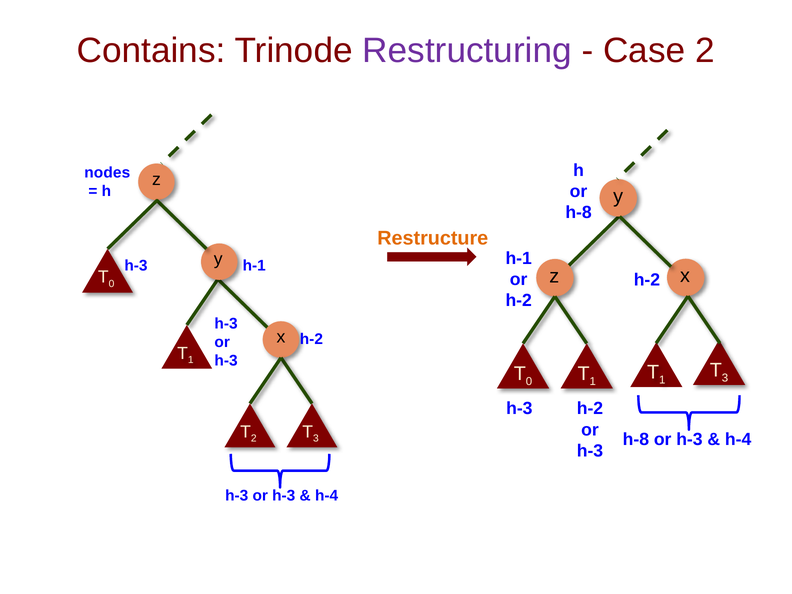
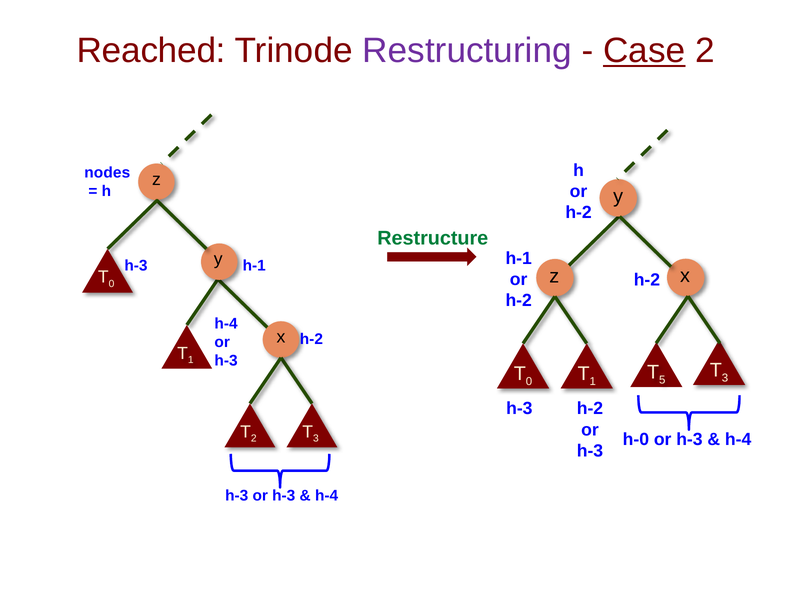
Contains: Contains -> Reached
Case underline: none -> present
h-8 at (579, 213): h-8 -> h-2
Restructure colour: orange -> green
h-3 at (226, 324): h-3 -> h-4
1 at (662, 380): 1 -> 5
h-8 at (636, 439): h-8 -> h-0
